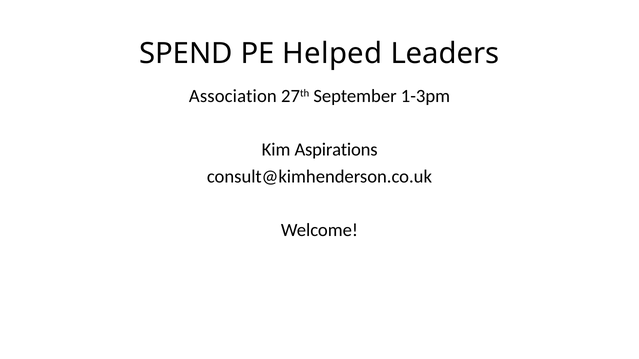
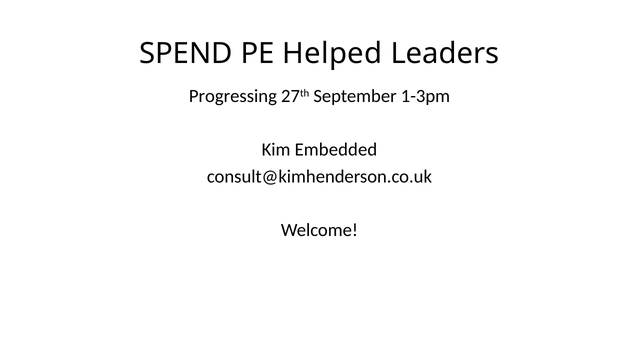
Association: Association -> Progressing
Aspirations: Aspirations -> Embedded
